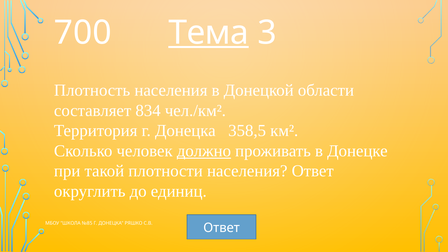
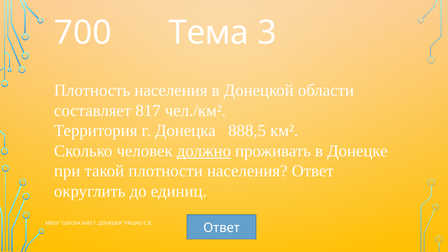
Тема underline: present -> none
834: 834 -> 817
358,5: 358,5 -> 888,5
